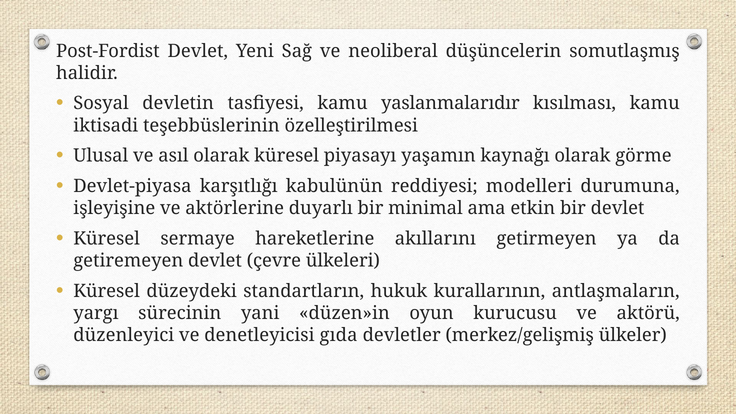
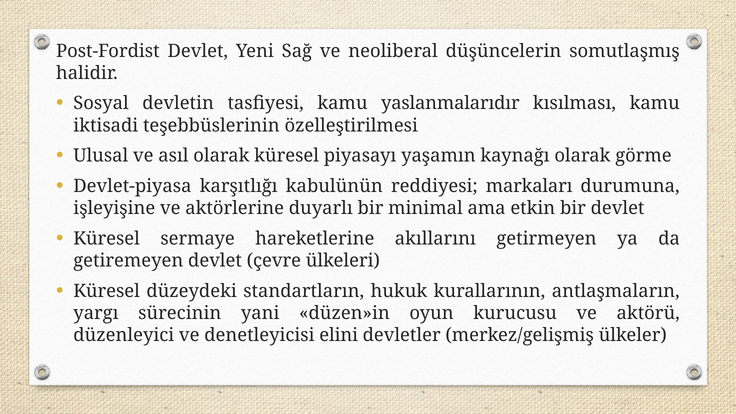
modelleri: modelleri -> markaları
gıda: gıda -> elini
